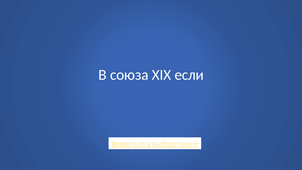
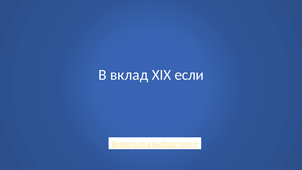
союза: союза -> вклад
